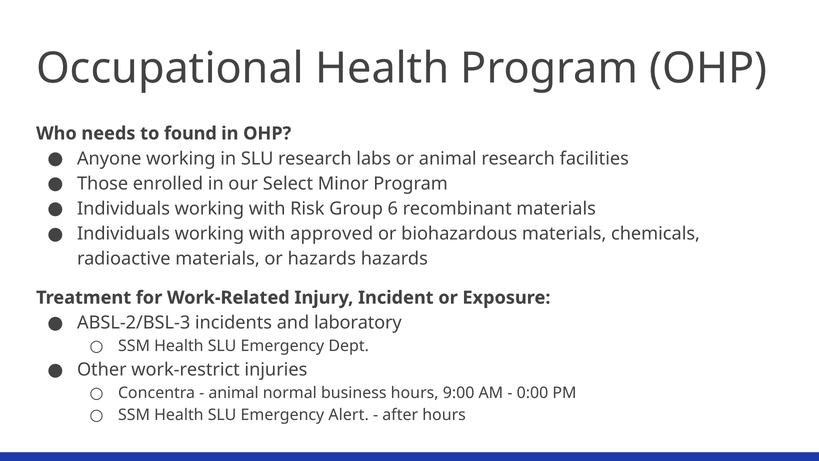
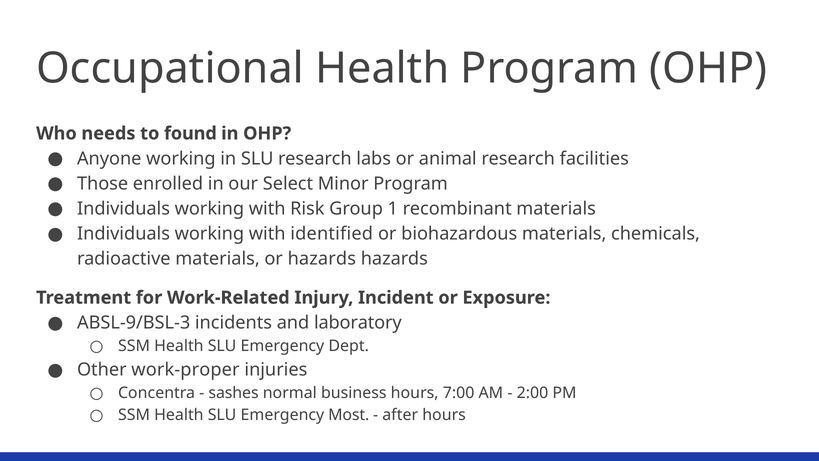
6: 6 -> 1
approved: approved -> identified
ABSL-2/BSL-3: ABSL-2/BSL-3 -> ABSL-9/BSL-3
work-restrict: work-restrict -> work-proper
animal at (234, 393): animal -> sashes
9:00: 9:00 -> 7:00
0:00: 0:00 -> 2:00
Alert: Alert -> Most
